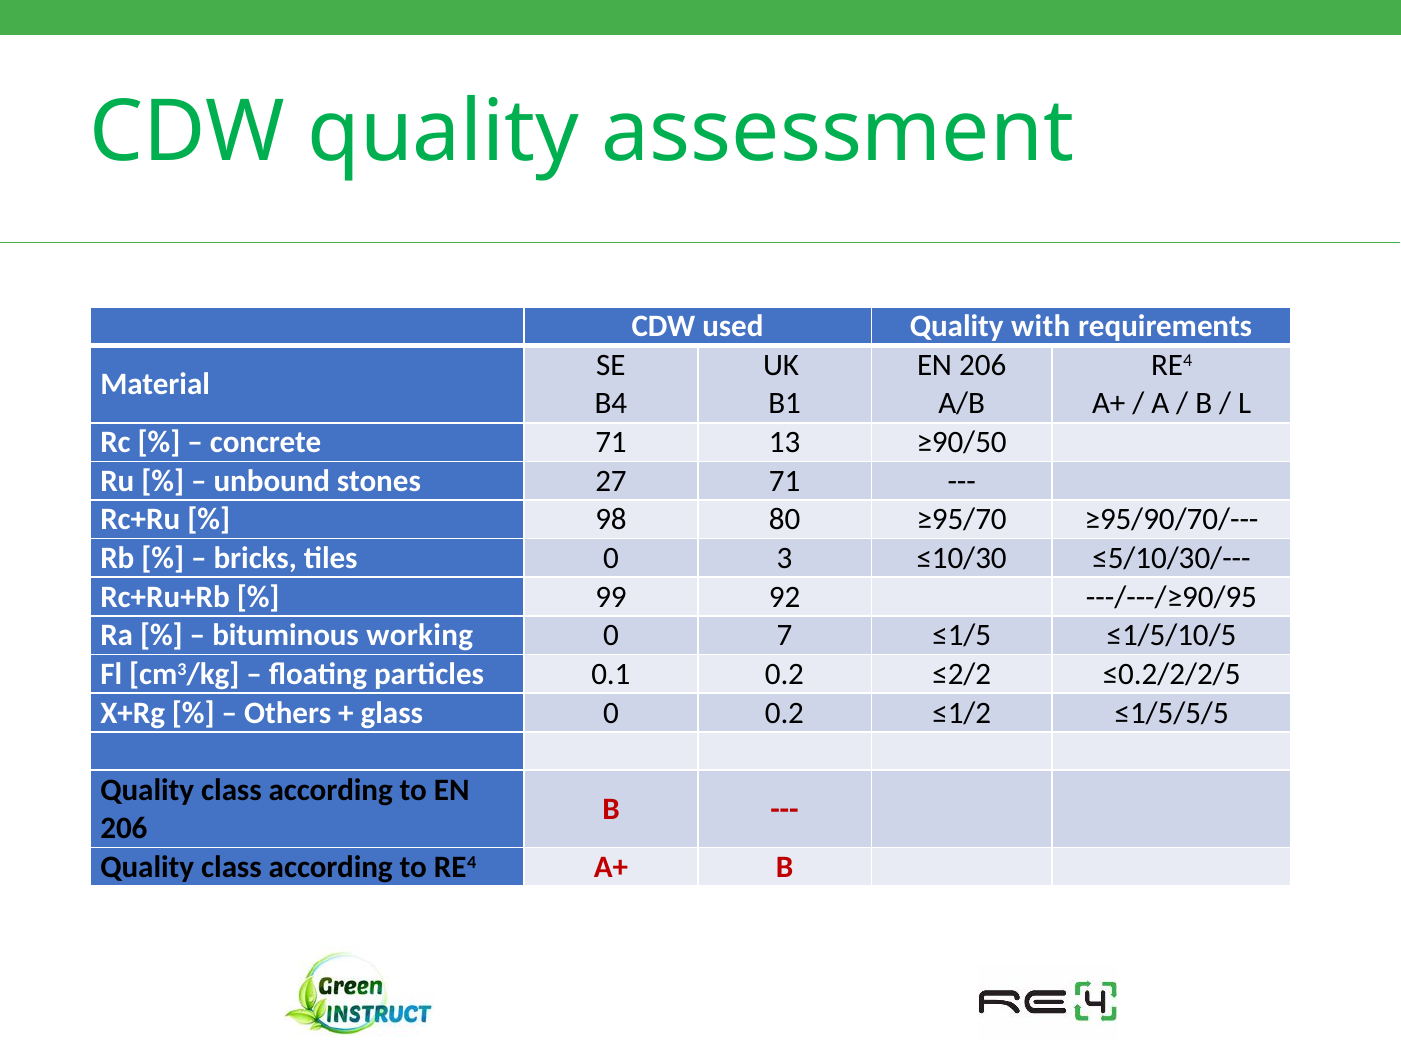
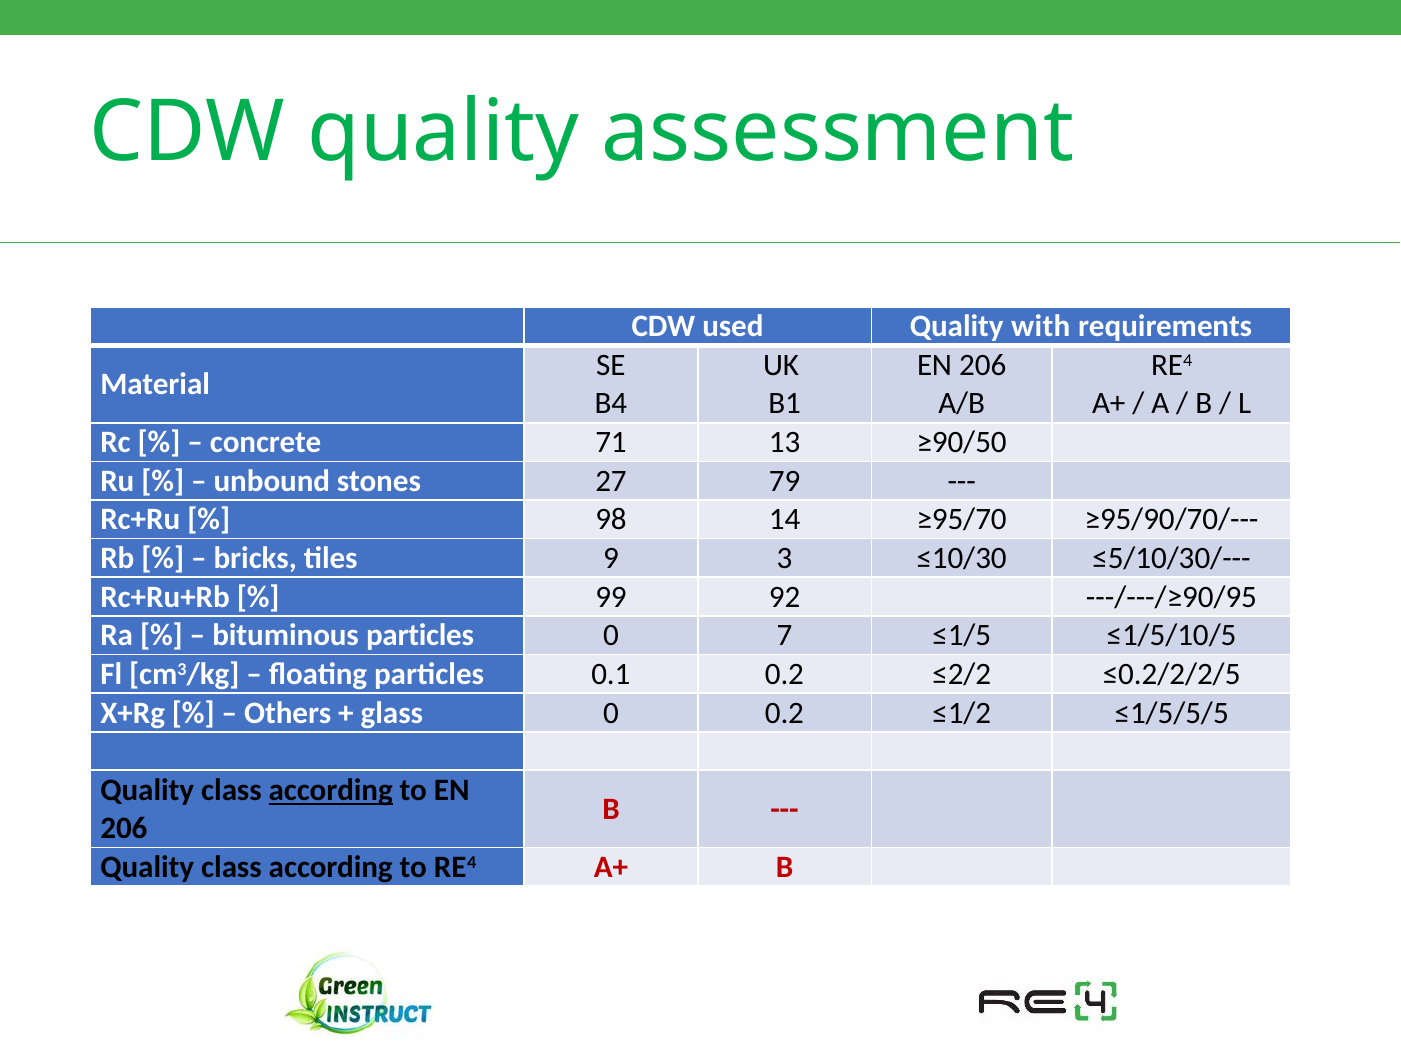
27 71: 71 -> 79
80: 80 -> 14
tiles 0: 0 -> 9
bituminous working: working -> particles
according at (331, 790) underline: none -> present
